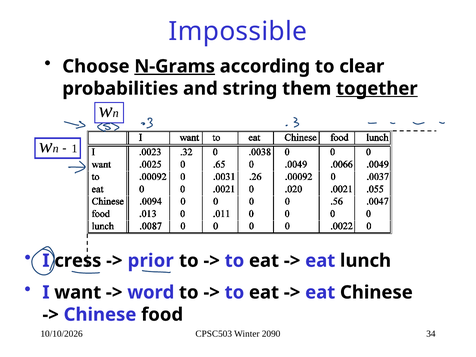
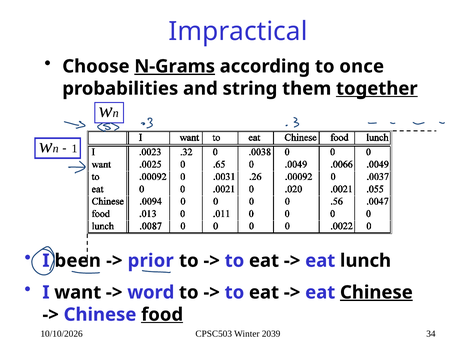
Impossible: Impossible -> Impractical
clear: clear -> once
cress: cress -> been
Chinese at (376, 292) underline: none -> present
food underline: none -> present
2090: 2090 -> 2039
